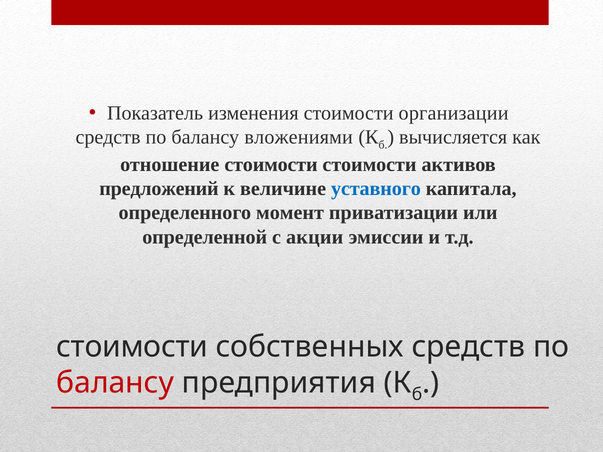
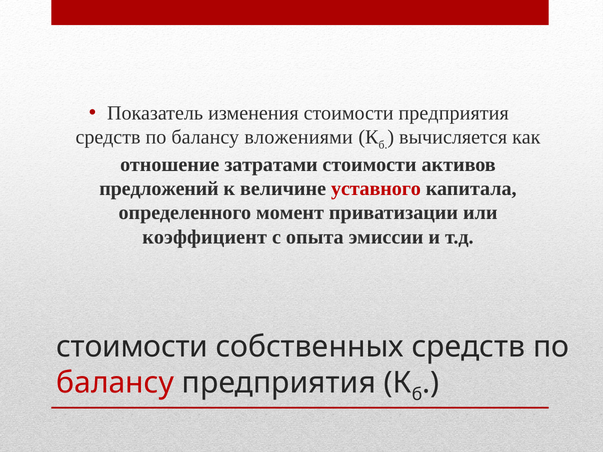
стоимости организации: организации -> предприятия
отношение стоимости: стоимости -> затратами
уставного colour: blue -> red
определенной: определенной -> коэффициент
акции: акции -> опыта
